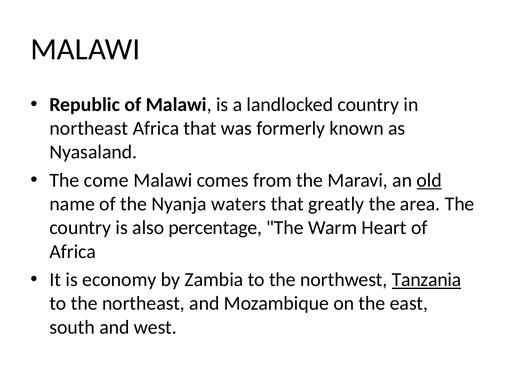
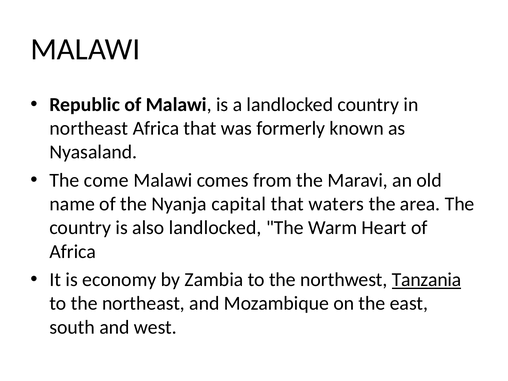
old underline: present -> none
waters: waters -> capital
greatly: greatly -> waters
also percentage: percentage -> landlocked
